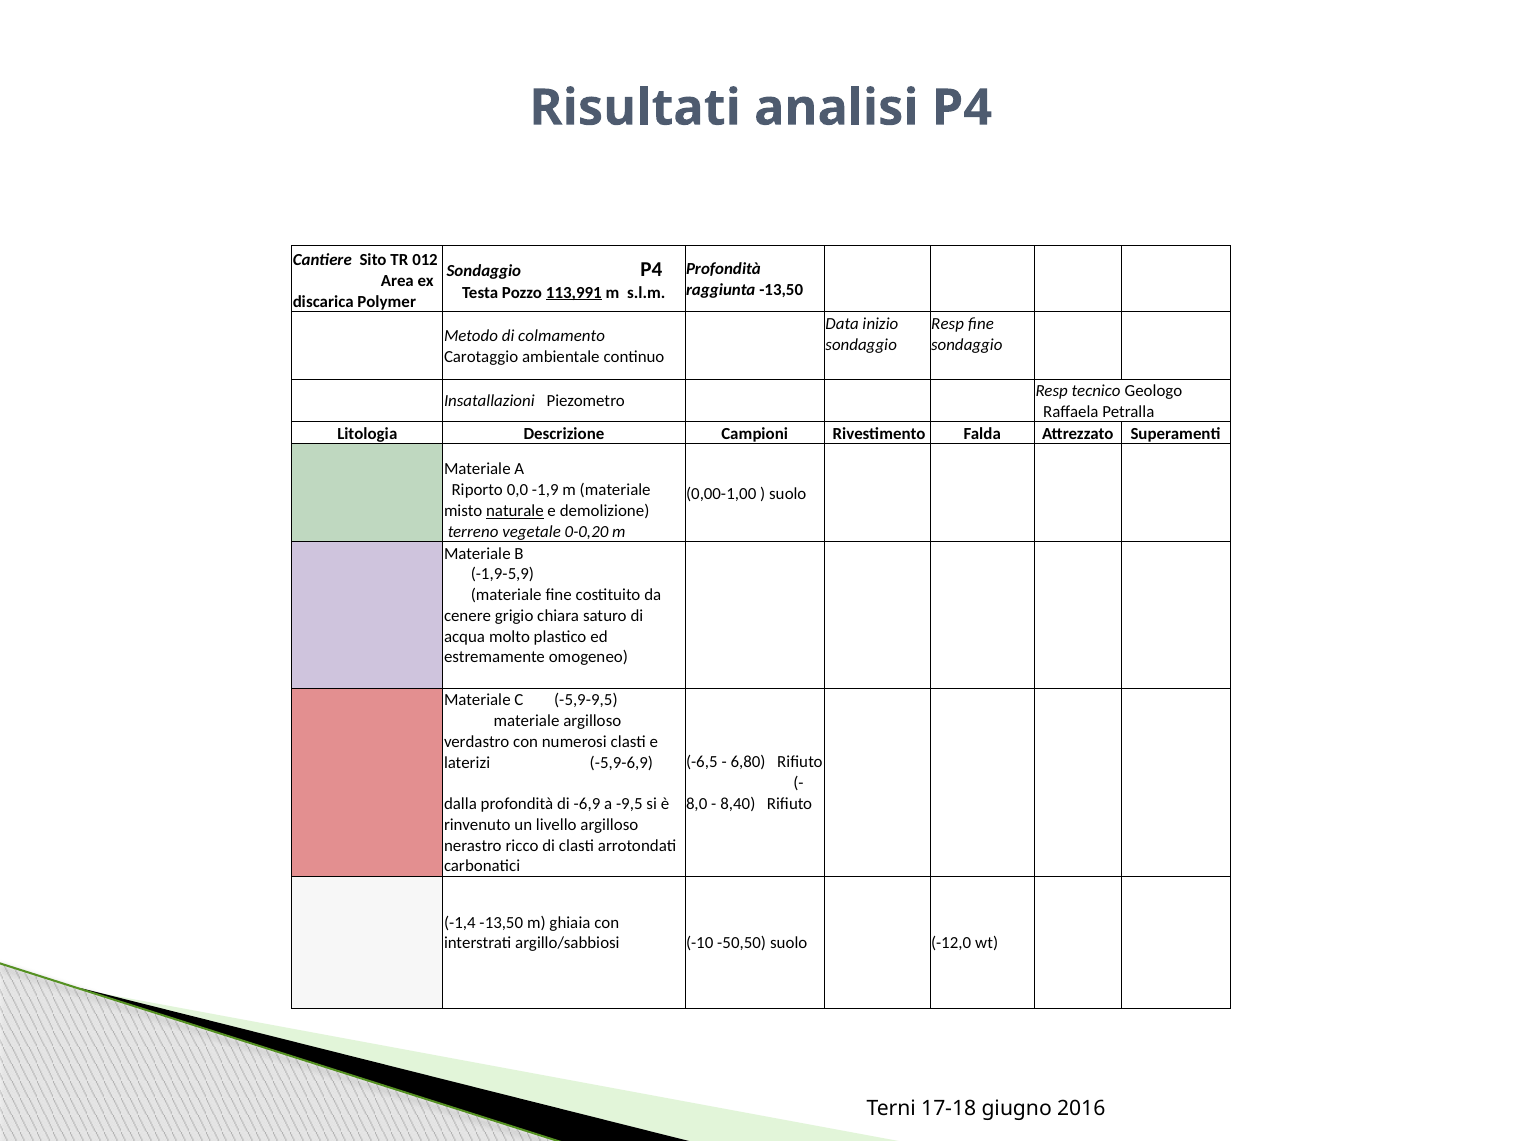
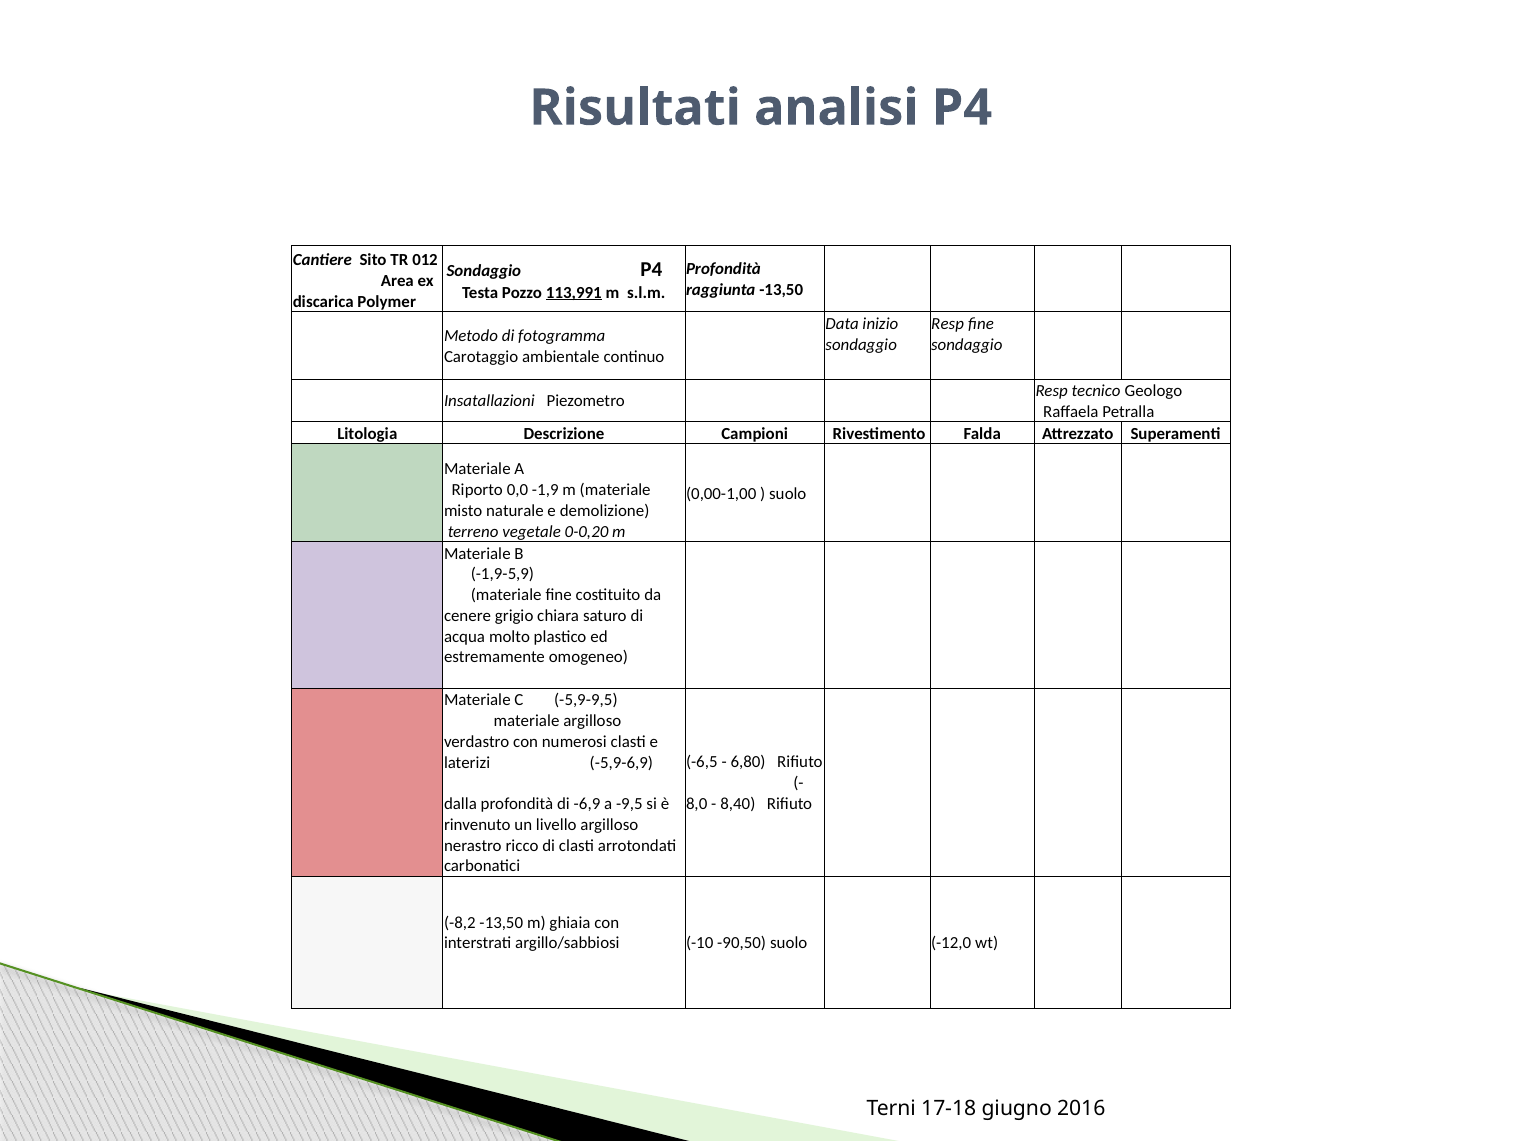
colmamento: colmamento -> fotogramma
naturale underline: present -> none
-1,4: -1,4 -> -8,2
-50,50: -50,50 -> -90,50
